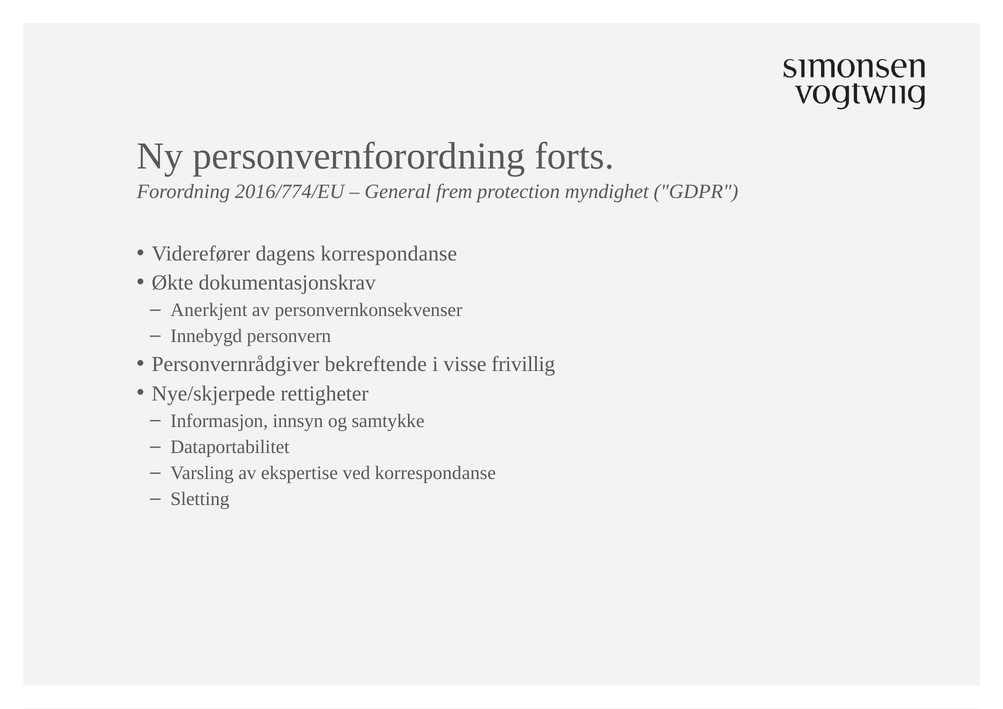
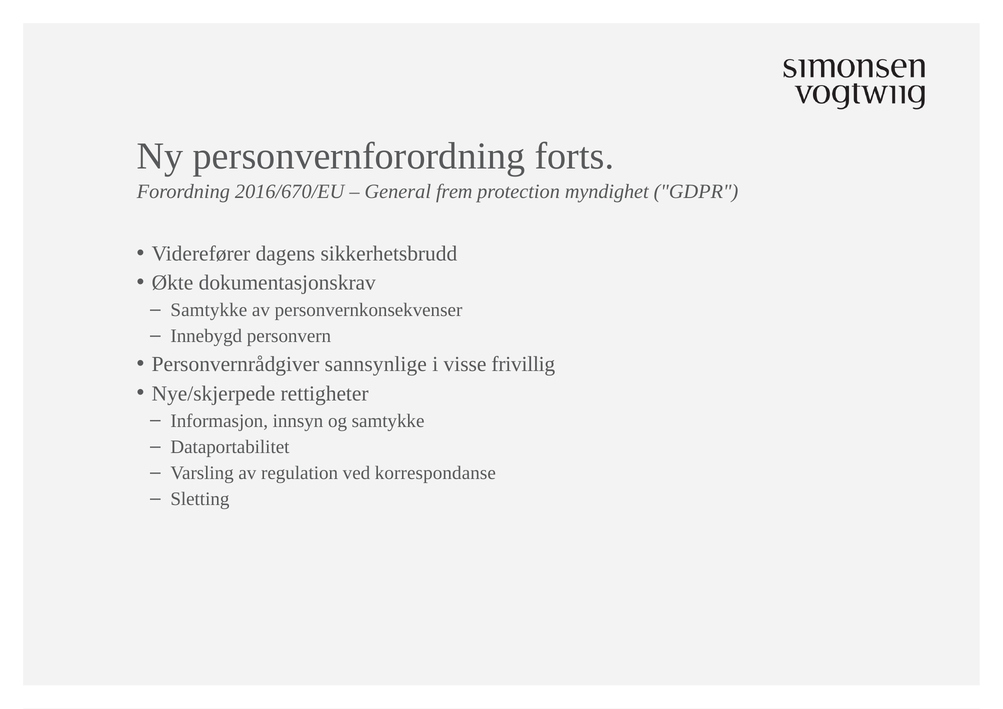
2016/774/EU: 2016/774/EU -> 2016/670/EU
dagens korrespondanse: korrespondanse -> sikkerhetsbrudd
Anerkjent at (209, 310): Anerkjent -> Samtykke
bekreftende: bekreftende -> sannsynlige
ekspertise: ekspertise -> regulation
